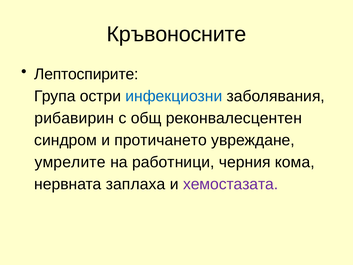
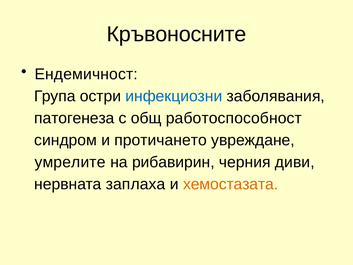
Лептоспирите: Лептоспирите -> Ендемичност
рибавирин: рибавирин -> патогенеза
реконвалесцентен: реконвалесцентен -> работоспособност
работници: работници -> рибавирин
кома: кома -> диви
хемостазата colour: purple -> orange
